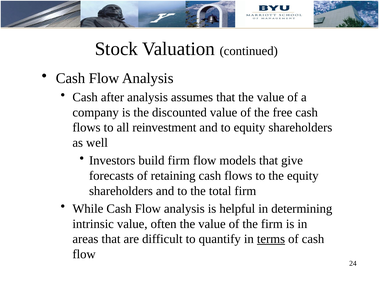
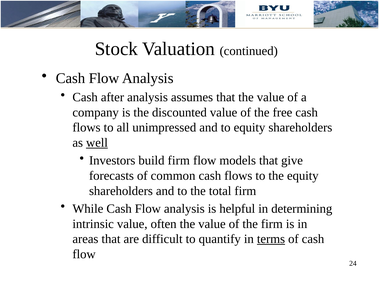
reinvestment: reinvestment -> unimpressed
well underline: none -> present
retaining: retaining -> common
